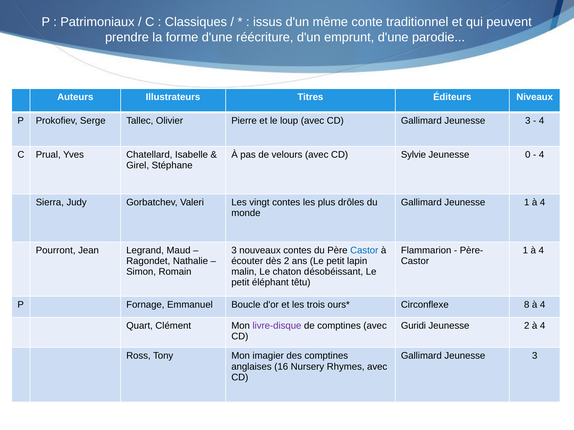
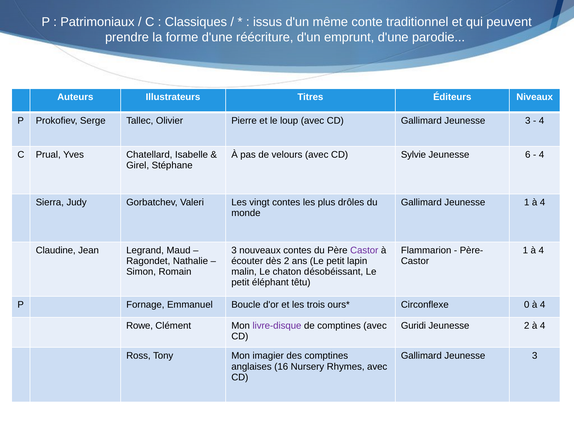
0: 0 -> 6
Pourront: Pourront -> Claudine
Castor at (364, 251) colour: blue -> purple
8: 8 -> 0
Quart: Quart -> Rowe
